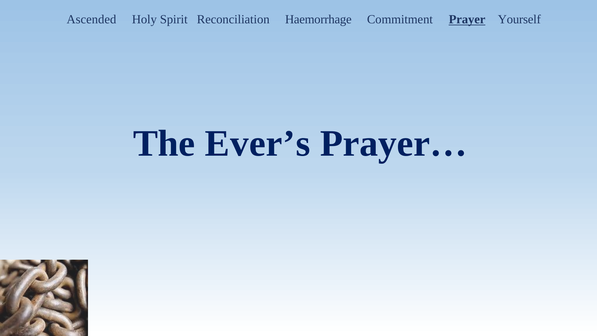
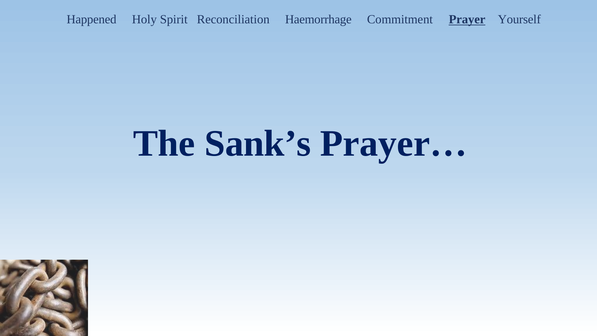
Ascended: Ascended -> Happened
Ever’s: Ever’s -> Sank’s
